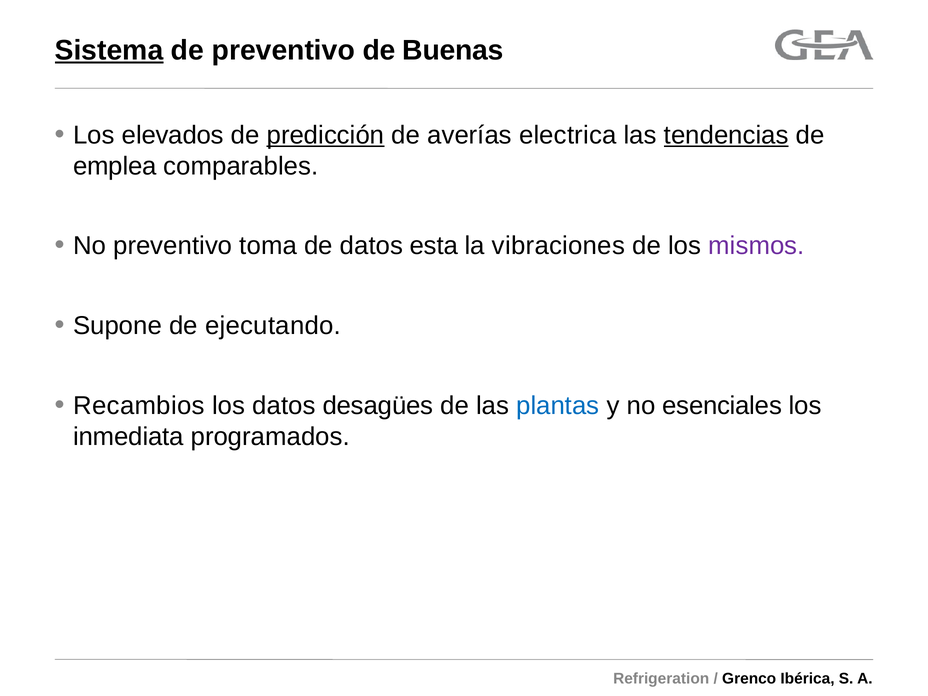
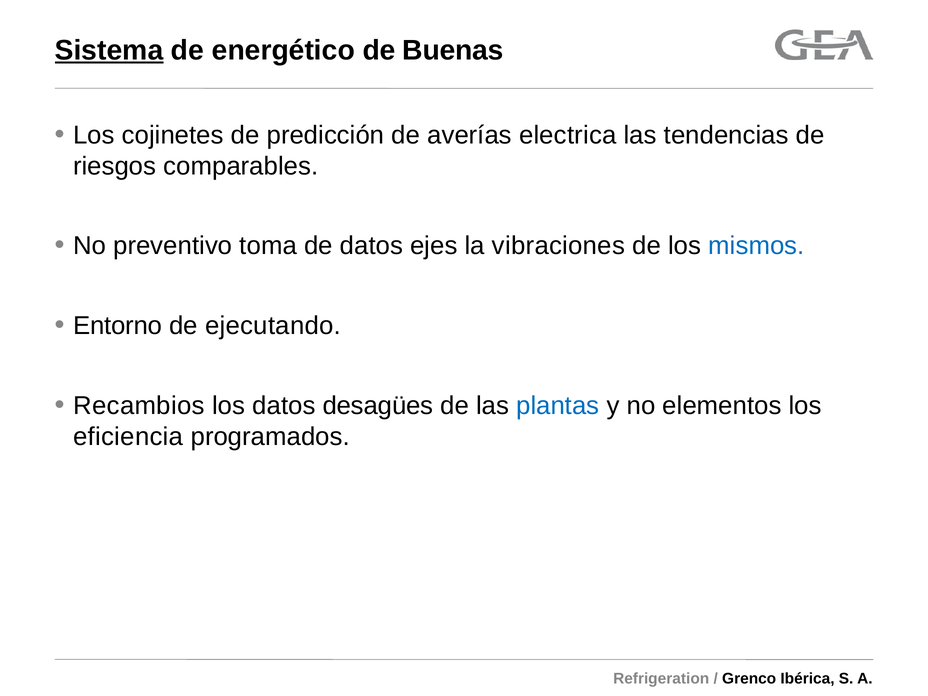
de preventivo: preventivo -> energético
elevados: elevados -> cojinetes
predicción underline: present -> none
tendencias underline: present -> none
emplea: emplea -> riesgos
esta: esta -> ejes
mismos colour: purple -> blue
Supone: Supone -> Entorno
esenciales: esenciales -> elementos
inmediata: inmediata -> eficiencia
